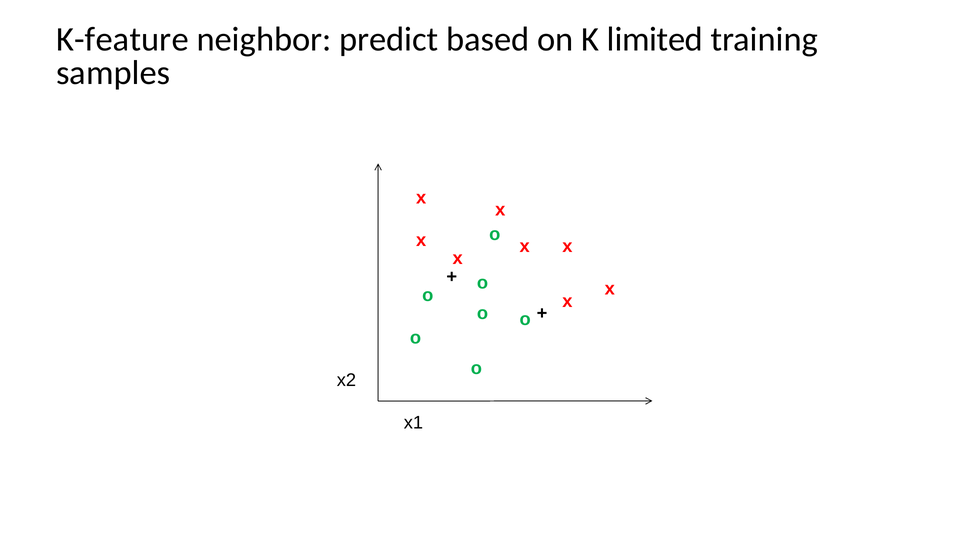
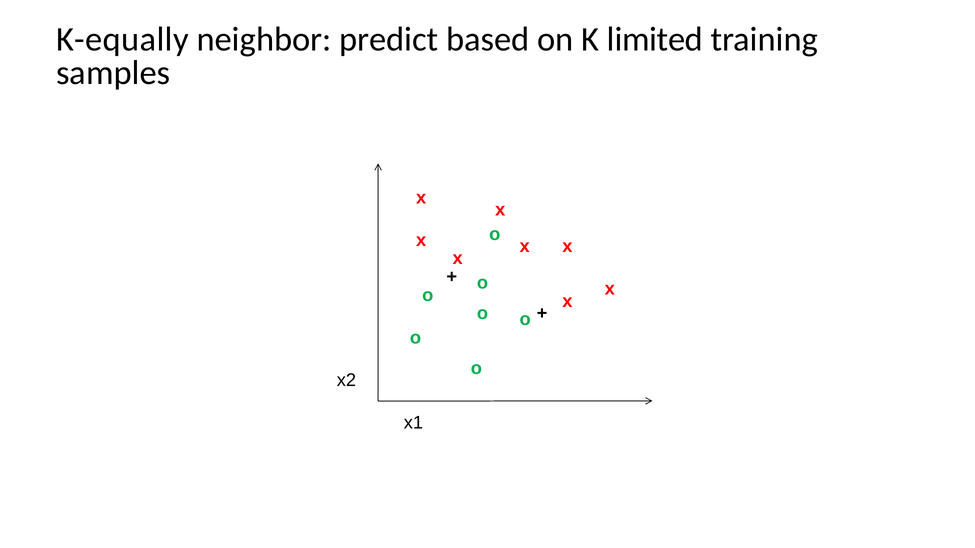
K-feature: K-feature -> K-equally
